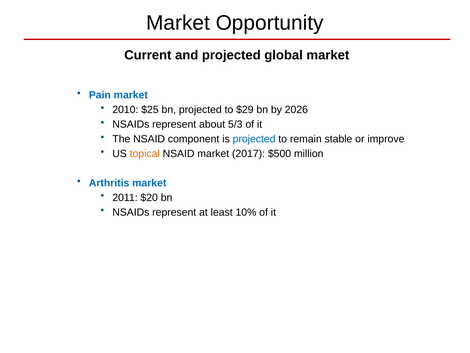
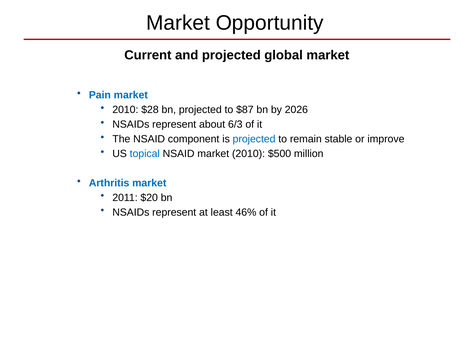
$25: $25 -> $28
$29: $29 -> $87
5/3: 5/3 -> 6/3
topical colour: orange -> blue
market 2017: 2017 -> 2010
10%: 10% -> 46%
